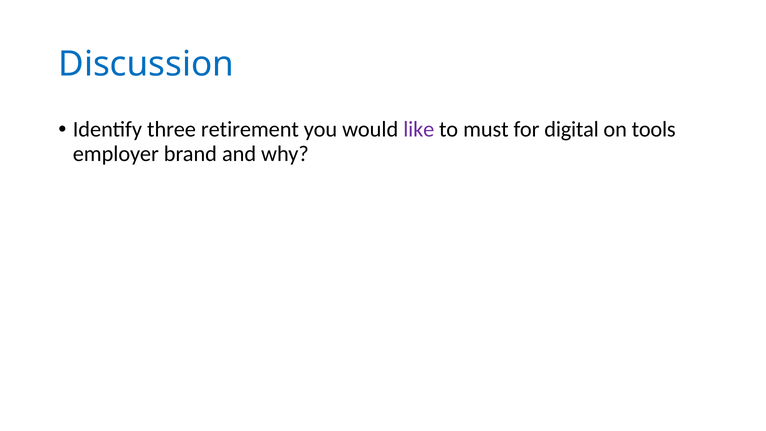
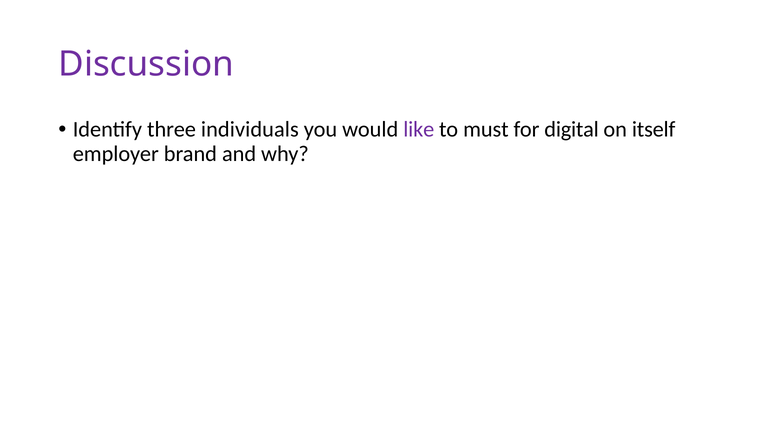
Discussion colour: blue -> purple
retirement: retirement -> individuals
tools: tools -> itself
